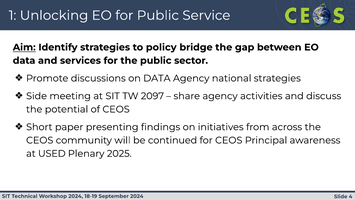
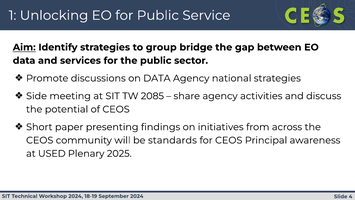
policy: policy -> group
2097: 2097 -> 2085
continued: continued -> standards
